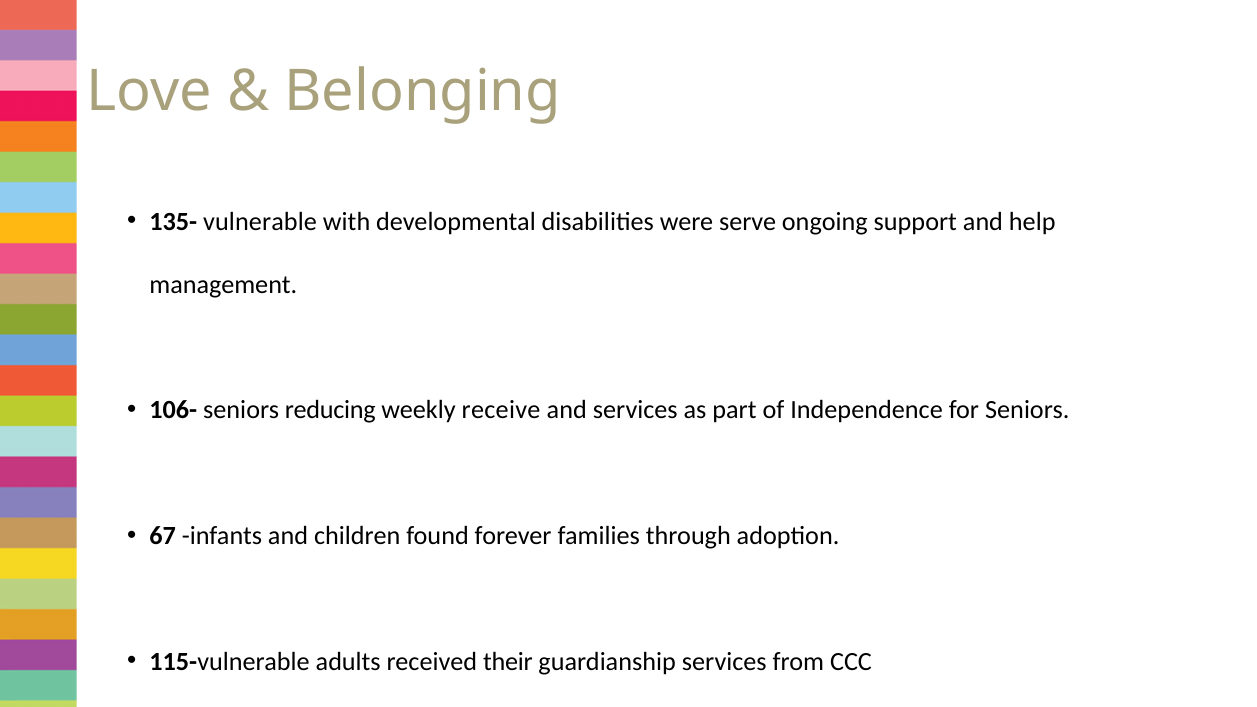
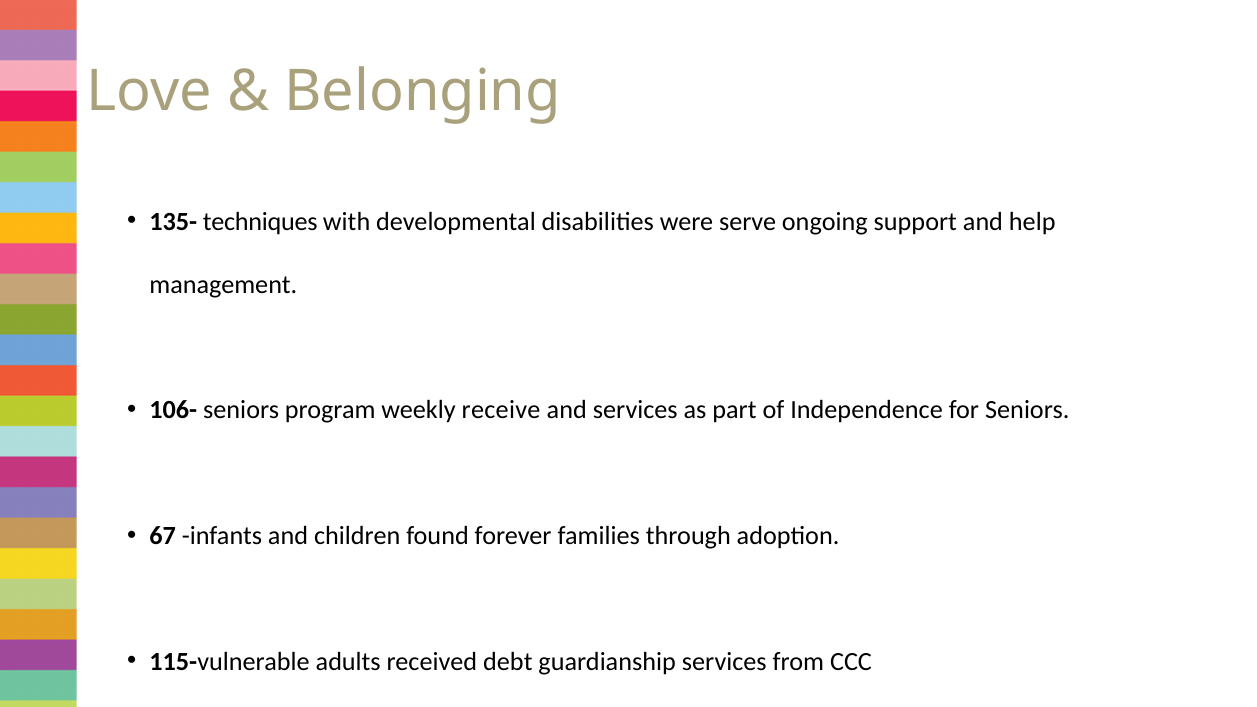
vulnerable: vulnerable -> techniques
reducing: reducing -> program
their: their -> debt
